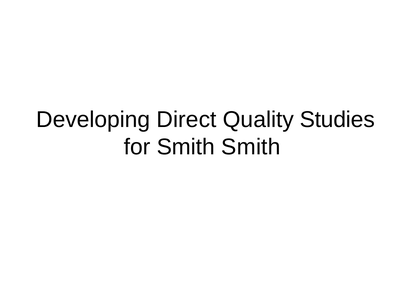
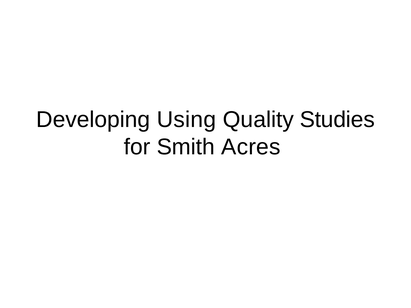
Direct: Direct -> Using
Smith Smith: Smith -> Acres
